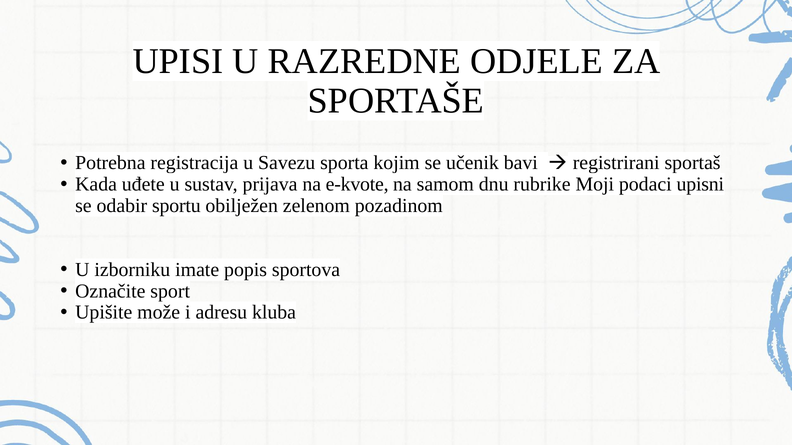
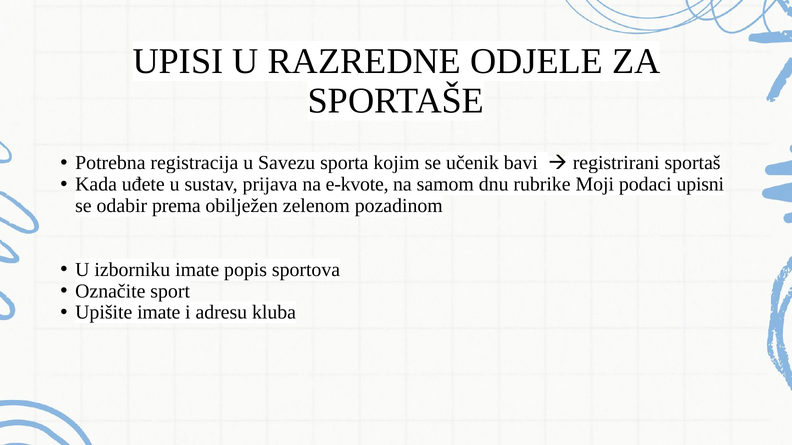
sportu: sportu -> prema
Upišite može: može -> imate
